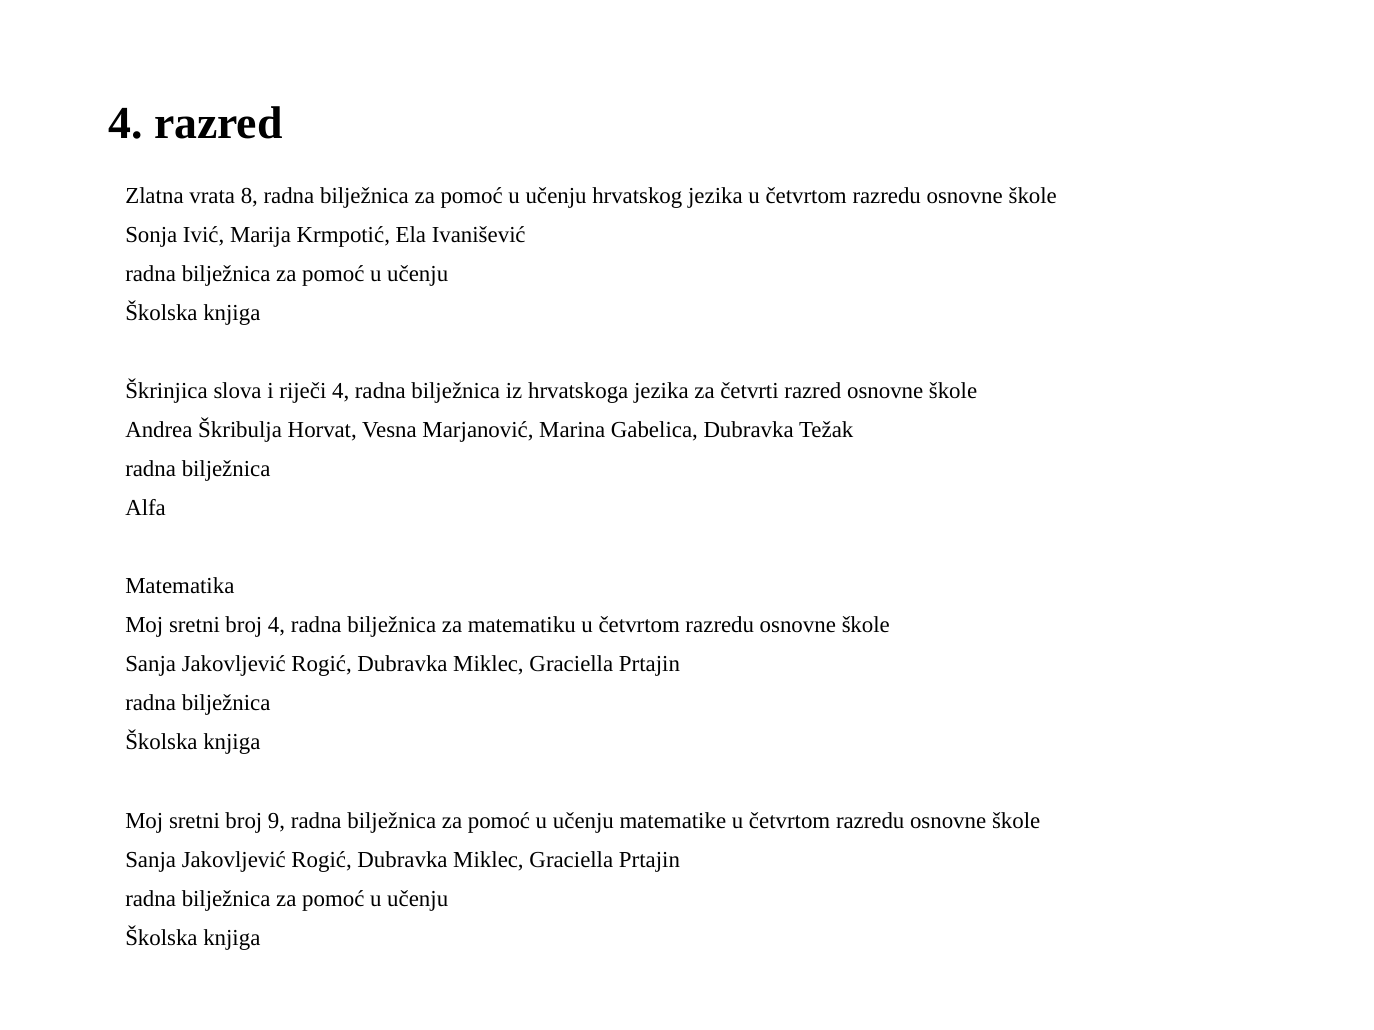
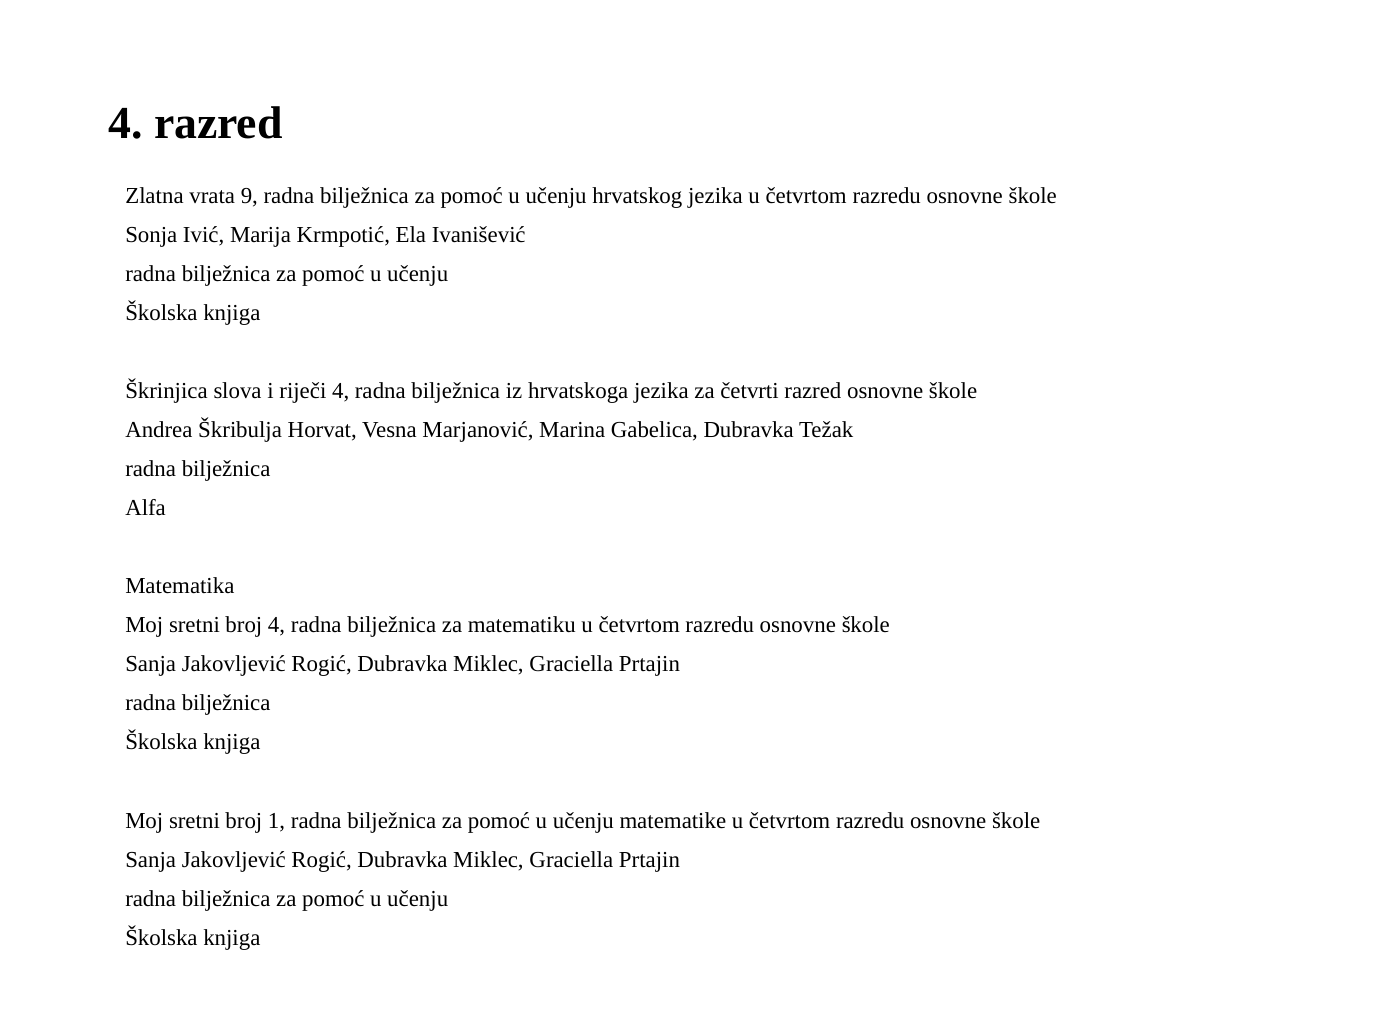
8: 8 -> 9
9: 9 -> 1
